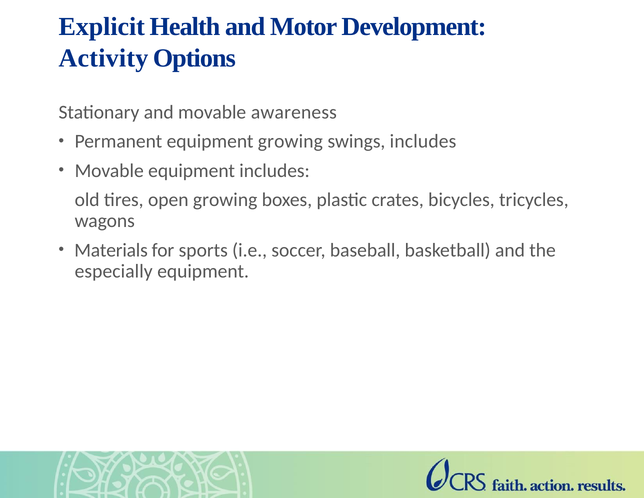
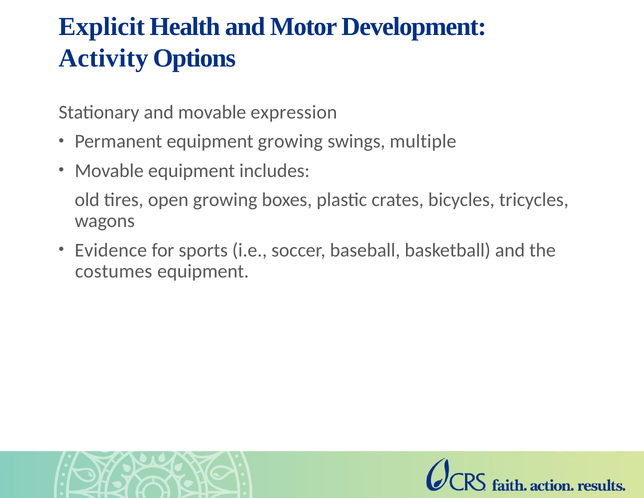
awareness: awareness -> expression
swings includes: includes -> multiple
Materials: Materials -> Evidence
especially: especially -> costumes
